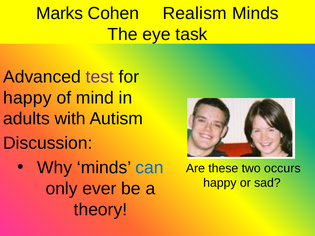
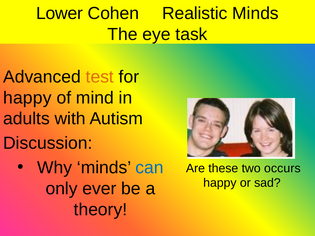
Marks: Marks -> Lower
Realism: Realism -> Realistic
test colour: purple -> orange
